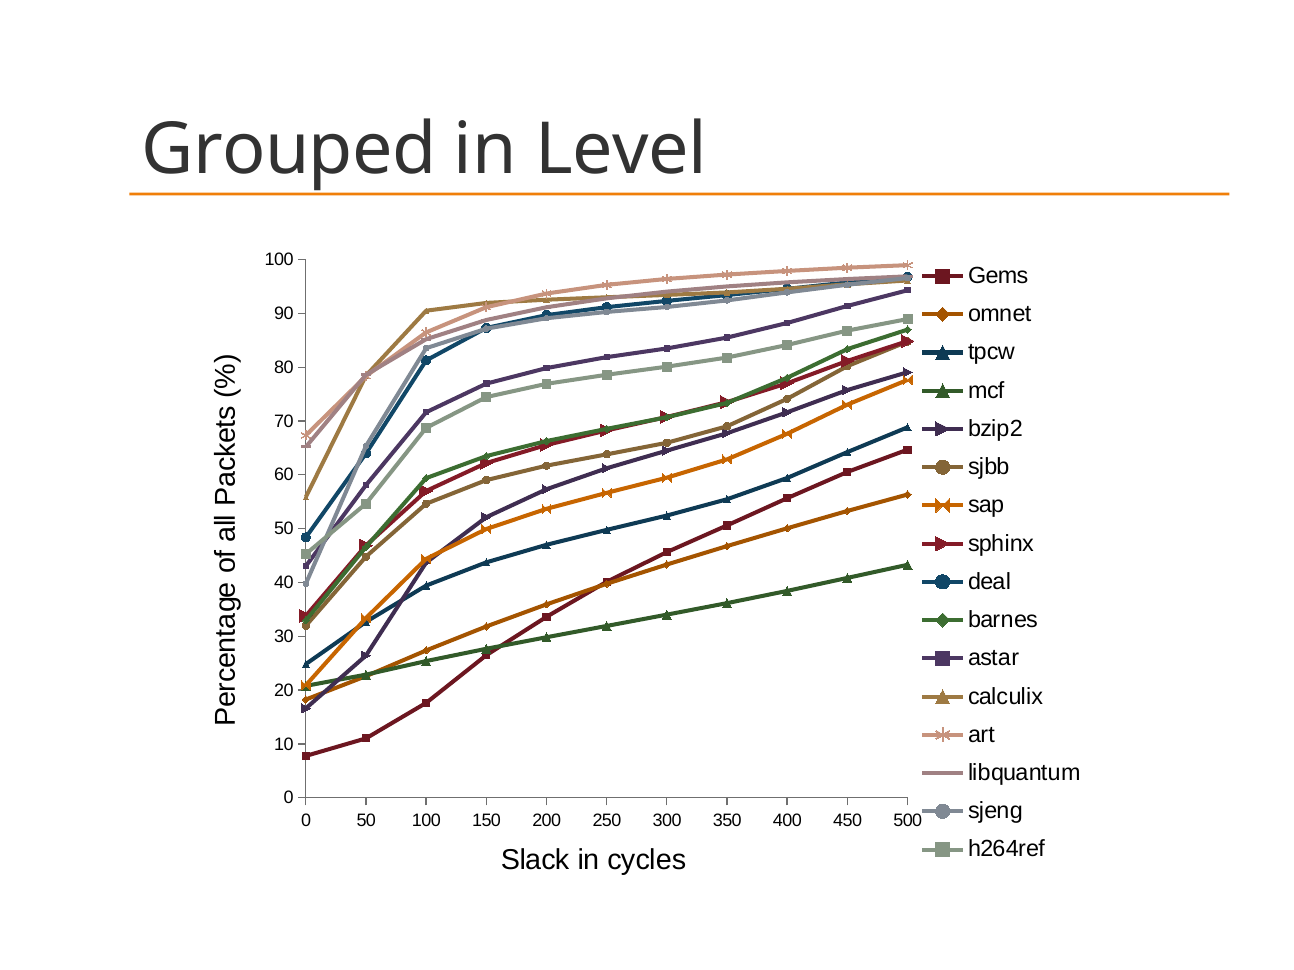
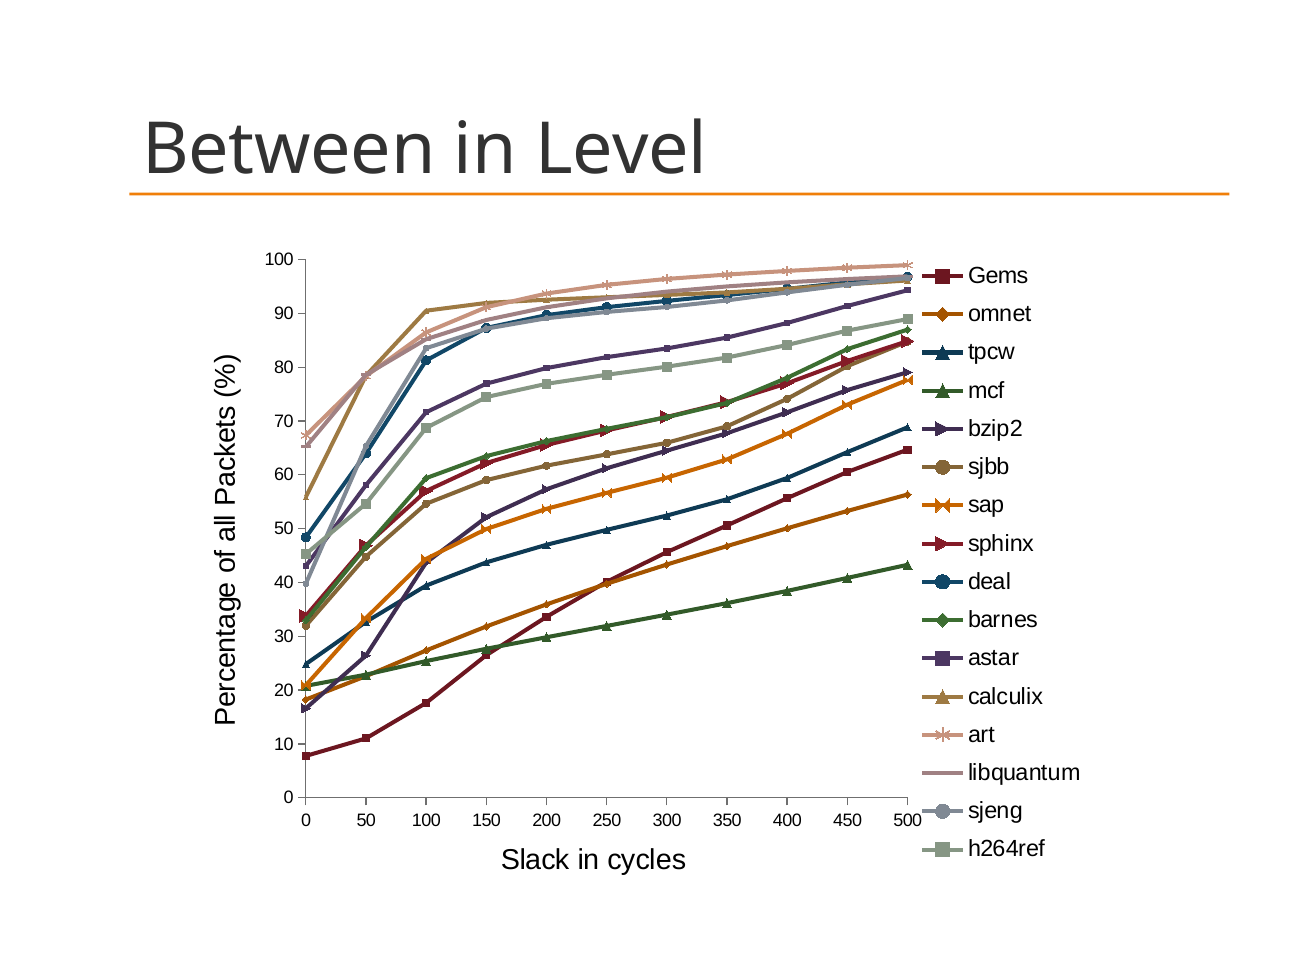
Grouped: Grouped -> Between
